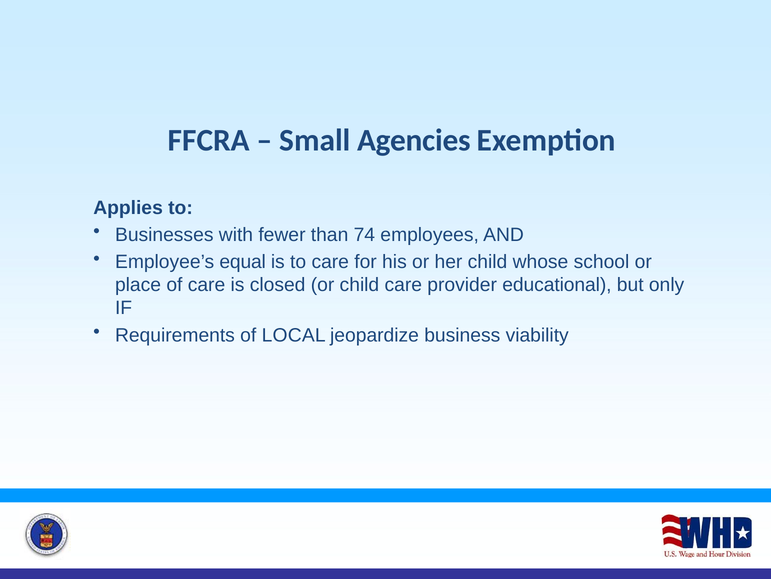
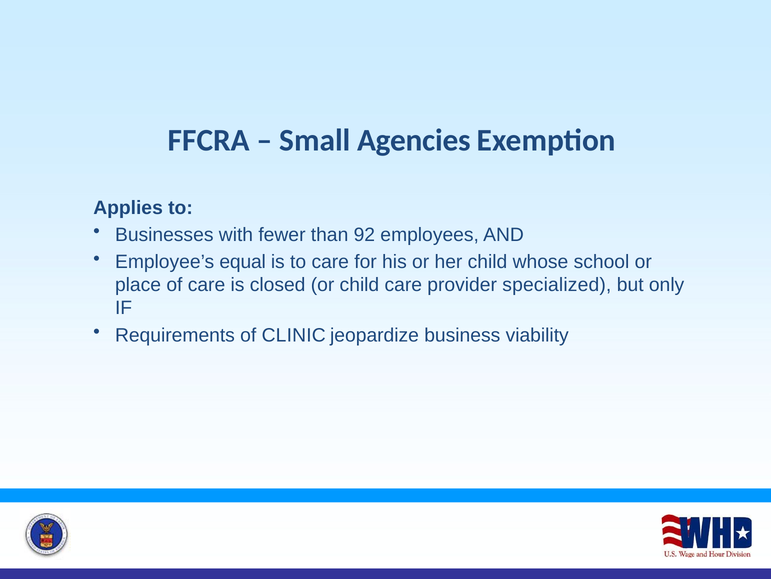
74: 74 -> 92
educational: educational -> specialized
LOCAL: LOCAL -> CLINIC
